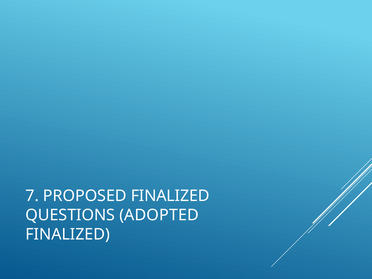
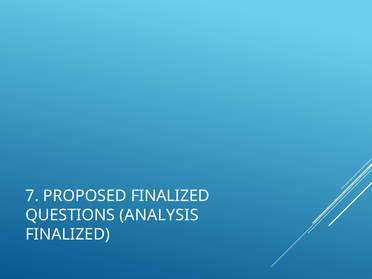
ADOPTED: ADOPTED -> ANALYSIS
